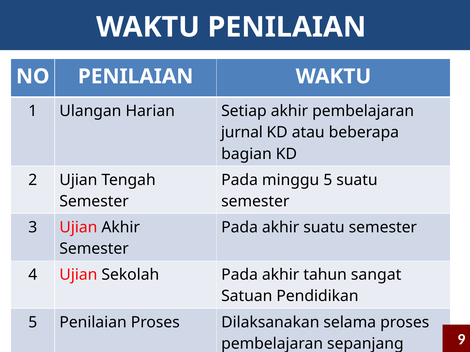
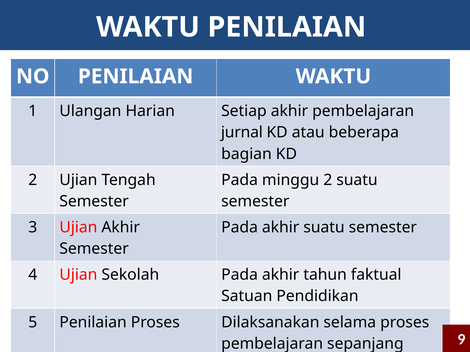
minggu 5: 5 -> 2
sangat: sangat -> faktual
